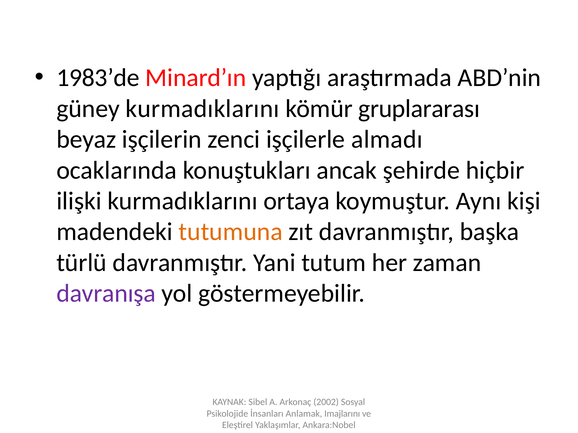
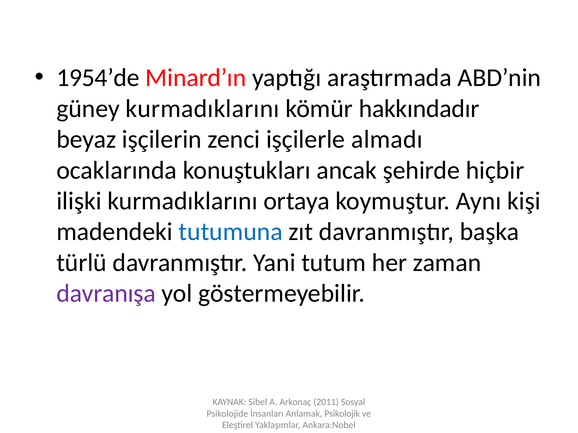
1983’de: 1983’de -> 1954’de
gruplararası: gruplararası -> hakkındadır
tutumuna colour: orange -> blue
2002: 2002 -> 2011
Imajlarını: Imajlarını -> Psikolojik
